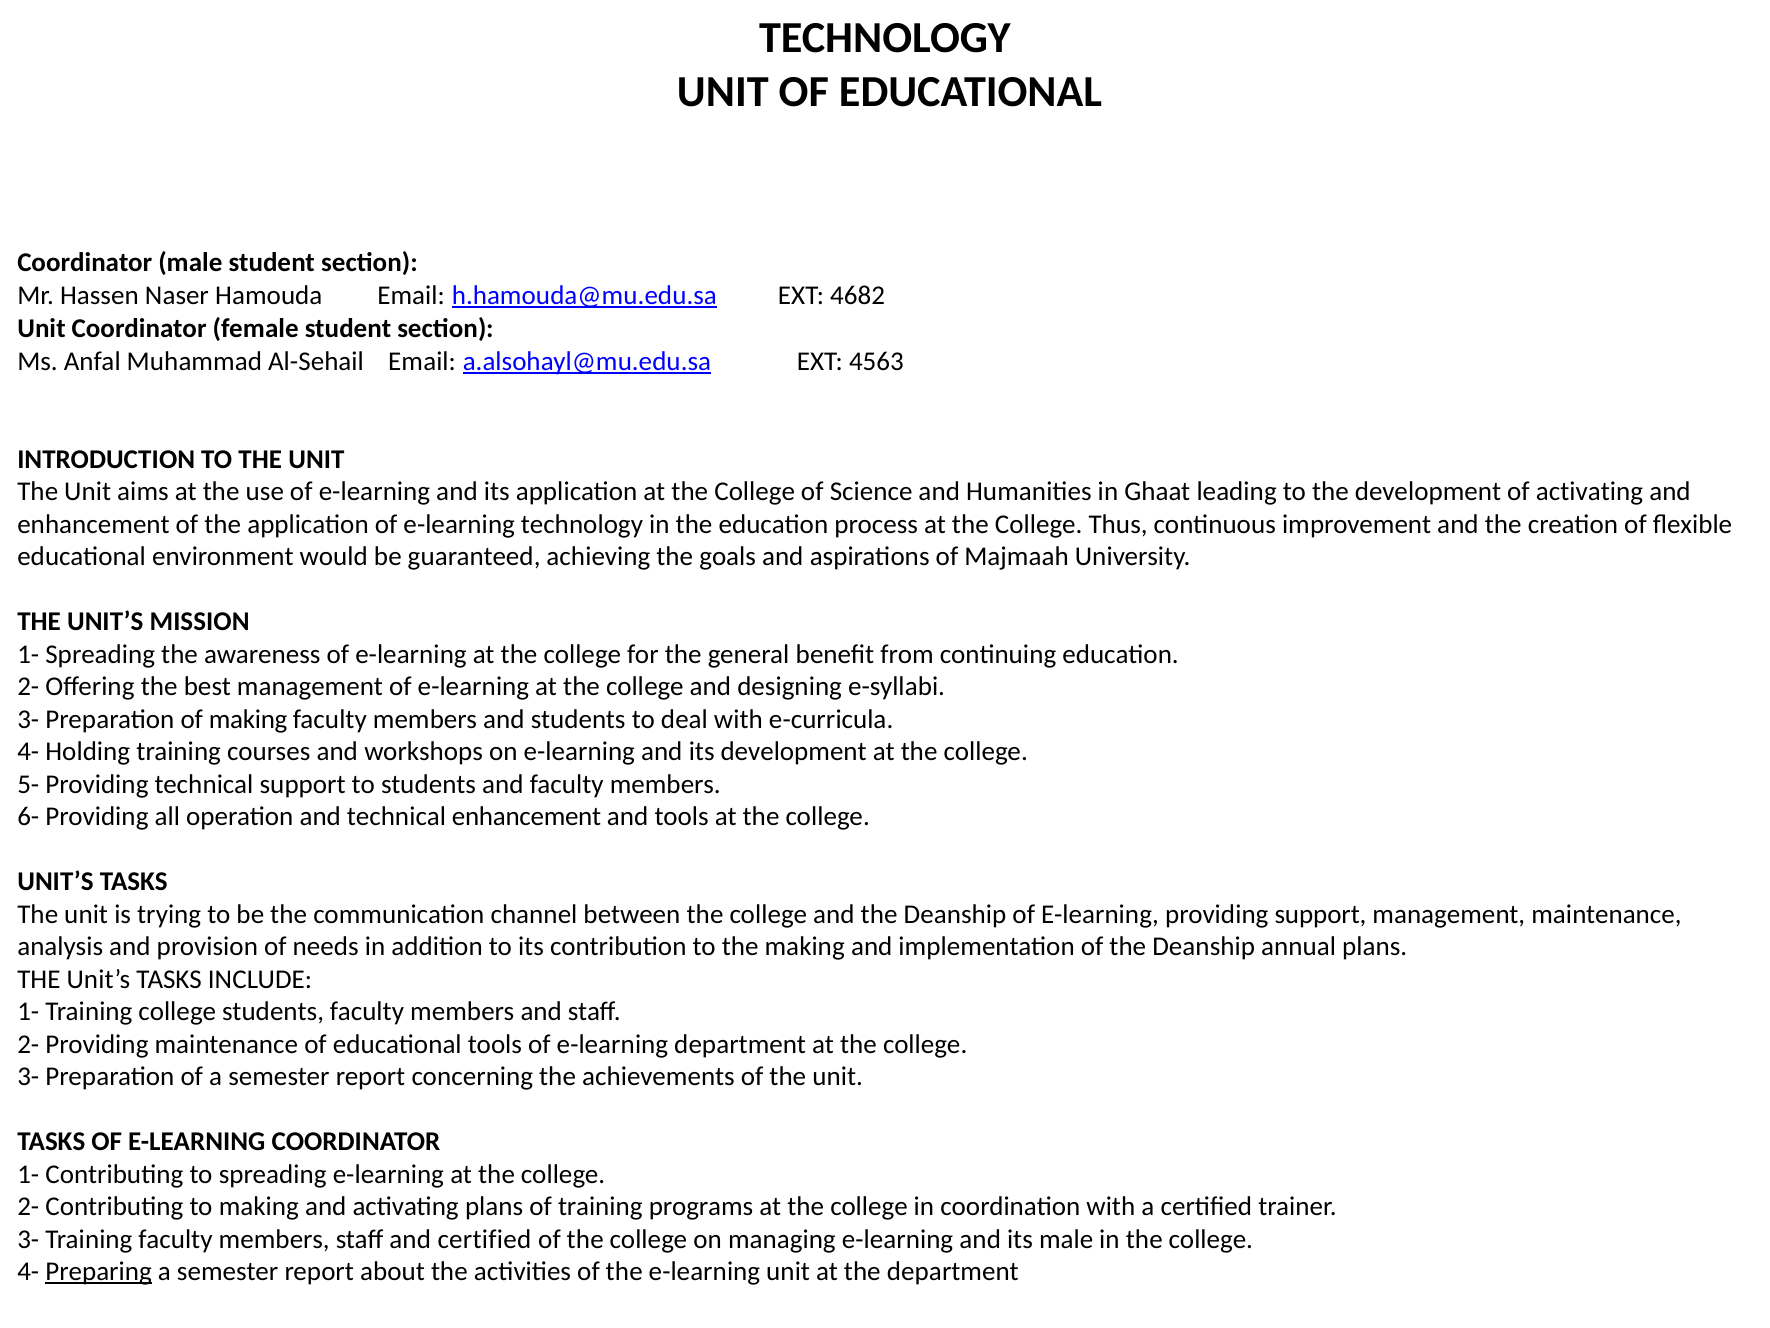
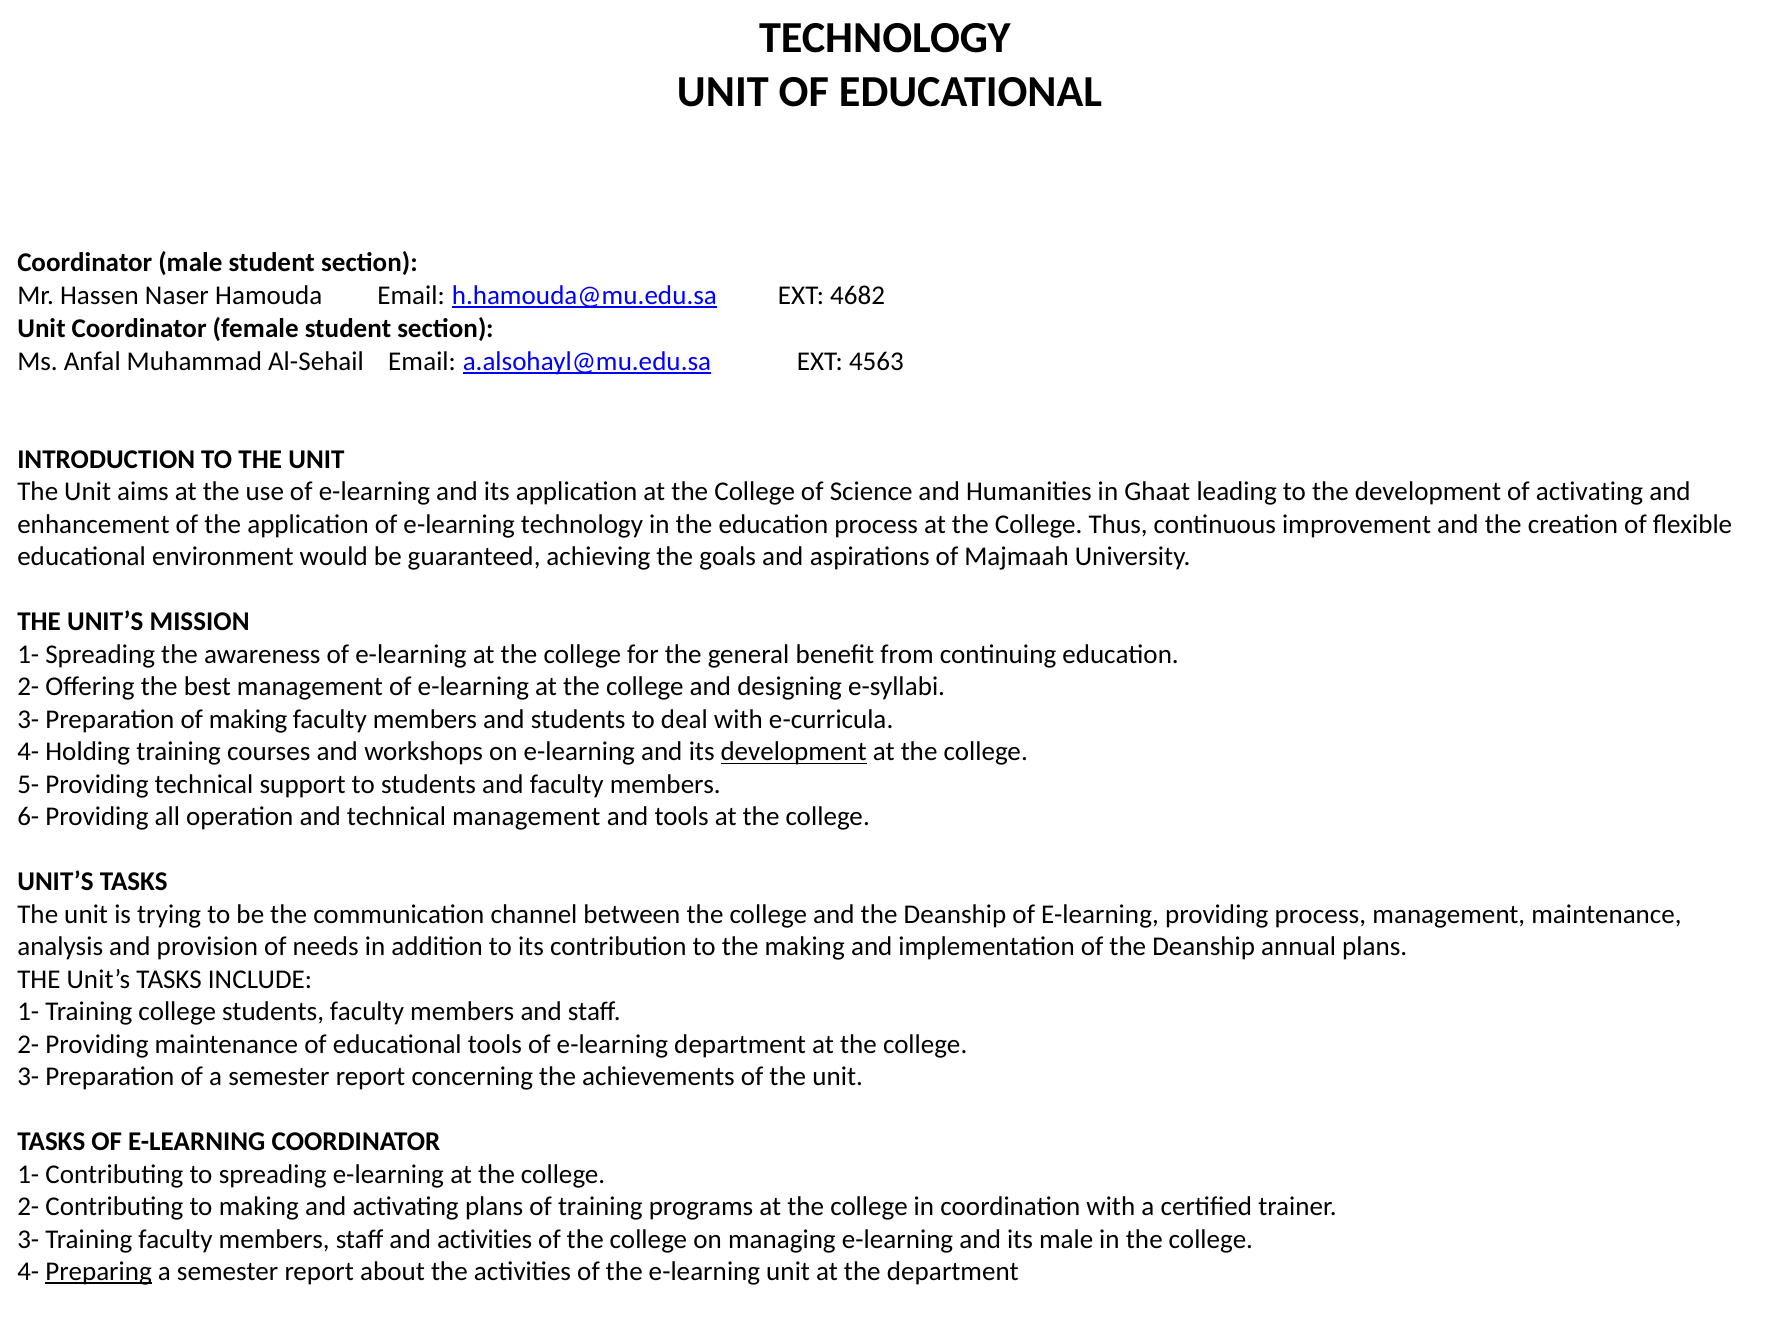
development at (794, 752) underline: none -> present
technical enhancement: enhancement -> management
providing support: support -> process
and certified: certified -> activities
